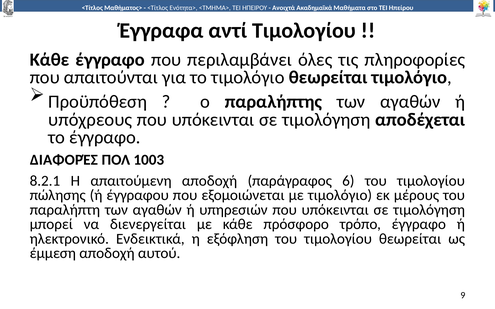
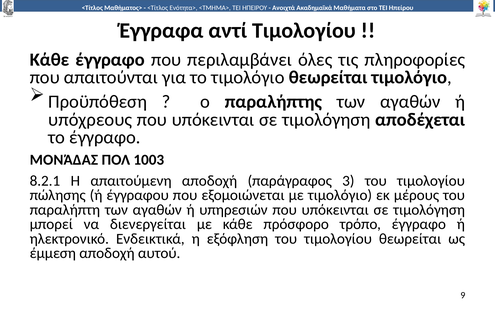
ΔΙΑΦΟΡΈΣ: ΔΙΑΦΟΡΈΣ -> ΜΟΝΆΔΑΣ
6: 6 -> 3
